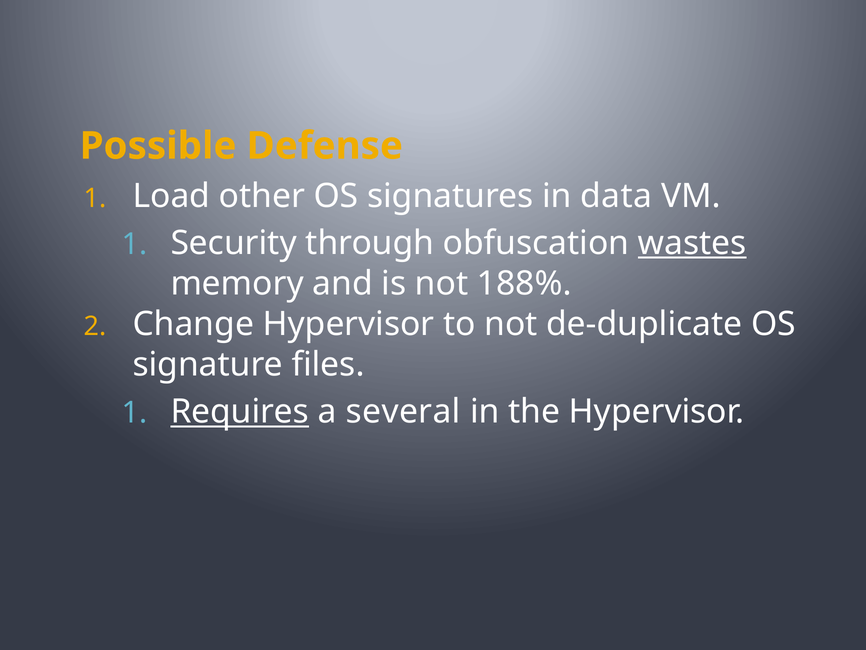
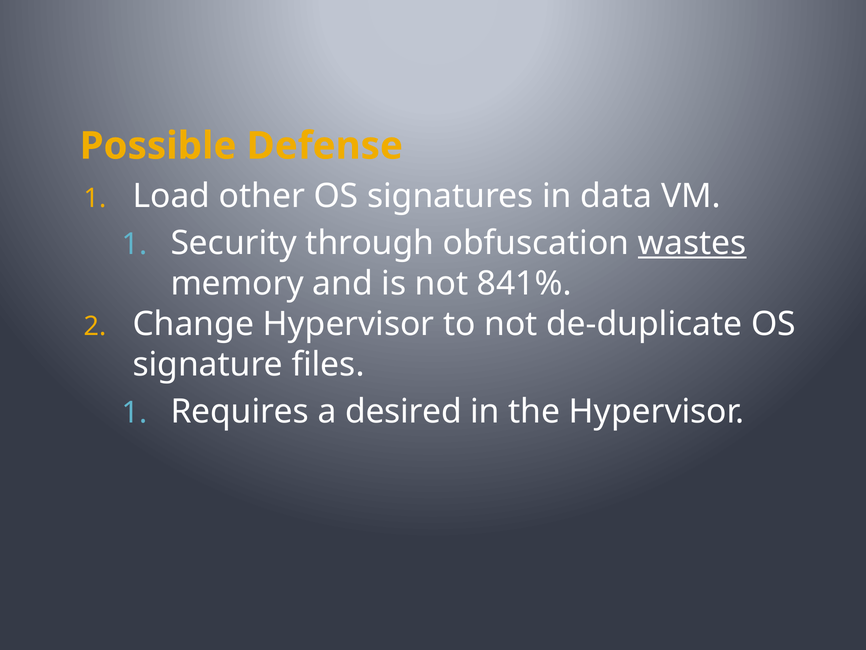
188%: 188% -> 841%
Requires underline: present -> none
several: several -> desired
